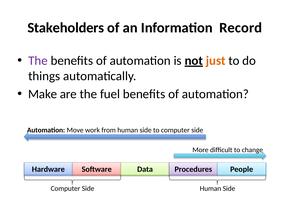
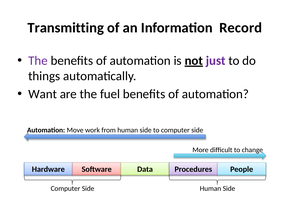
Stakeholders: Stakeholders -> Transmitting
just colour: orange -> purple
Make: Make -> Want
